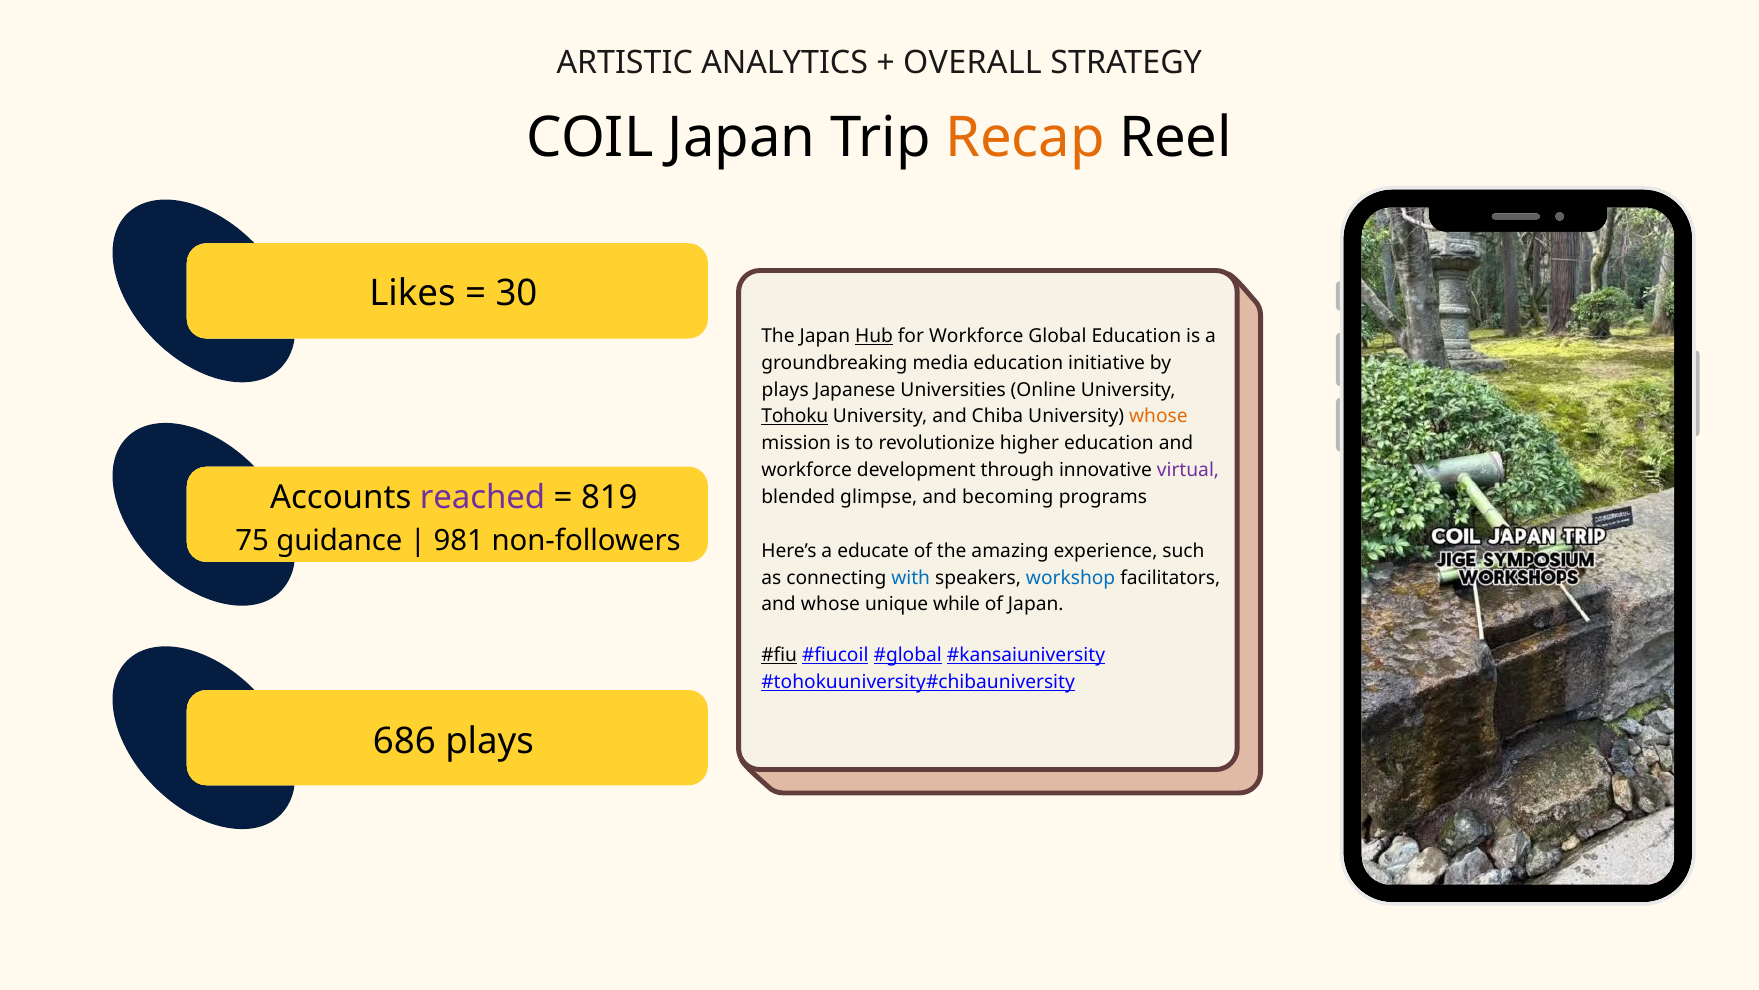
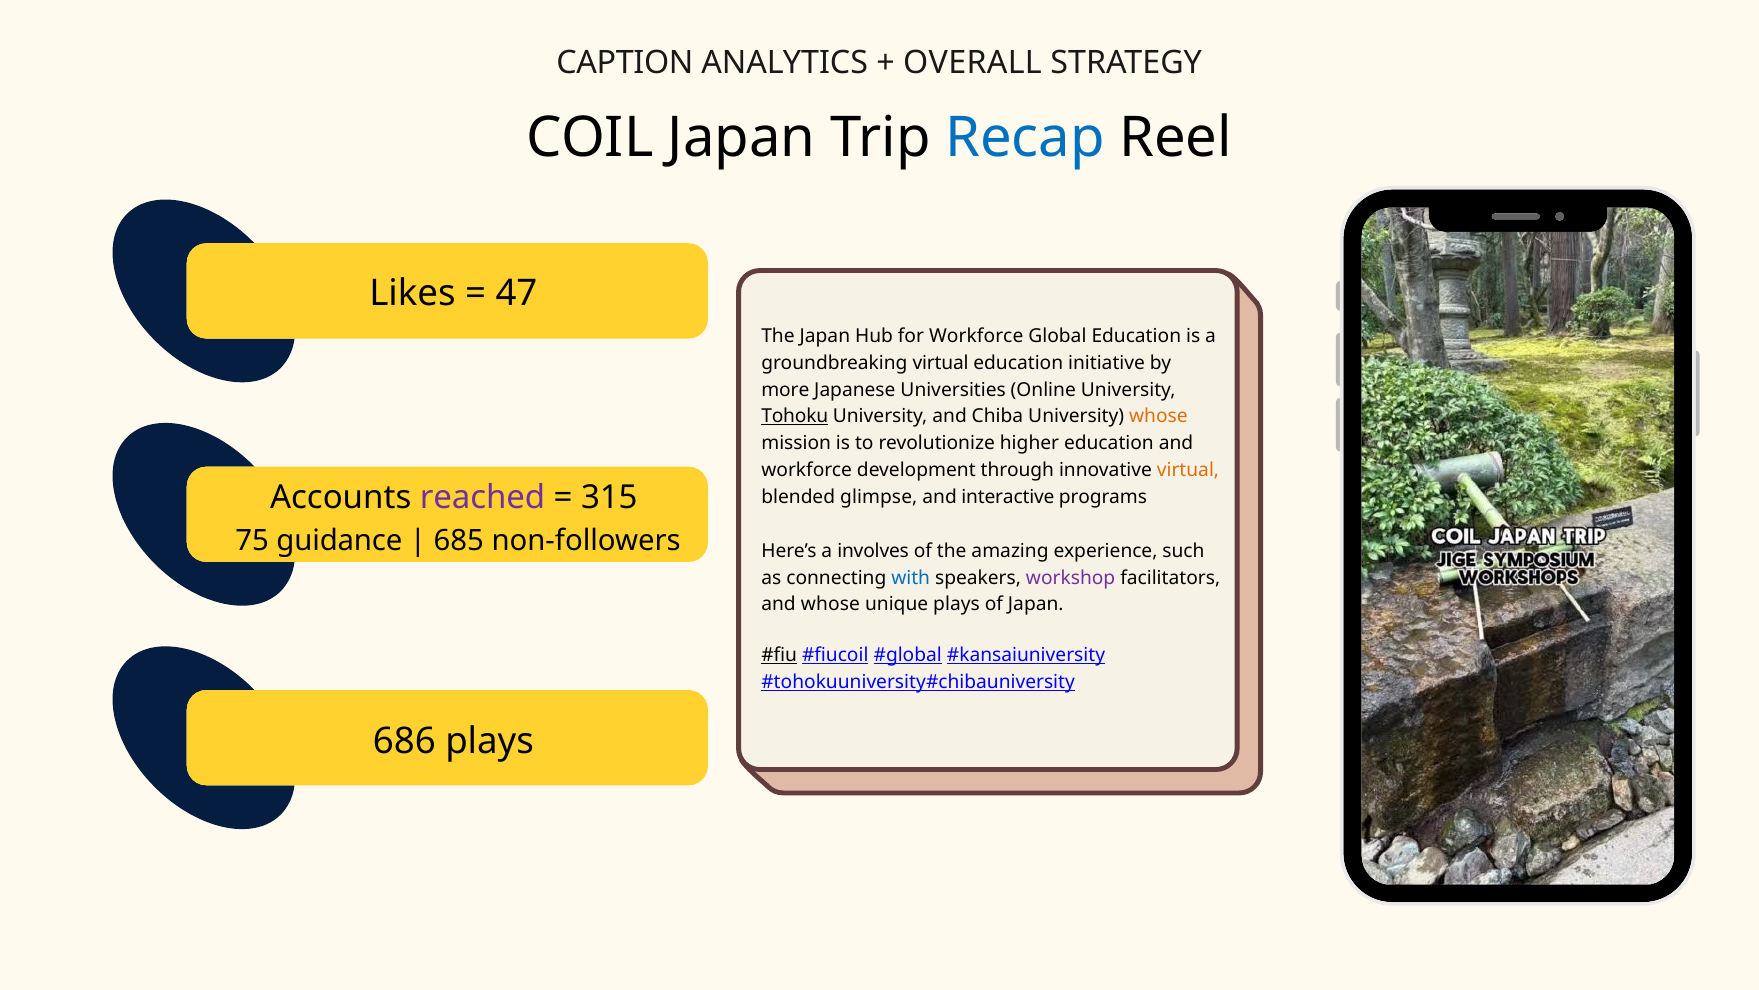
ARTISTIC: ARTISTIC -> CAPTION
Recap colour: orange -> blue
30: 30 -> 47
Hub underline: present -> none
groundbreaking media: media -> virtual
plays at (785, 390): plays -> more
virtual at (1188, 470) colour: purple -> orange
819: 819 -> 315
becoming: becoming -> interactive
981: 981 -> 685
educate: educate -> involves
workshop colour: blue -> purple
unique while: while -> plays
